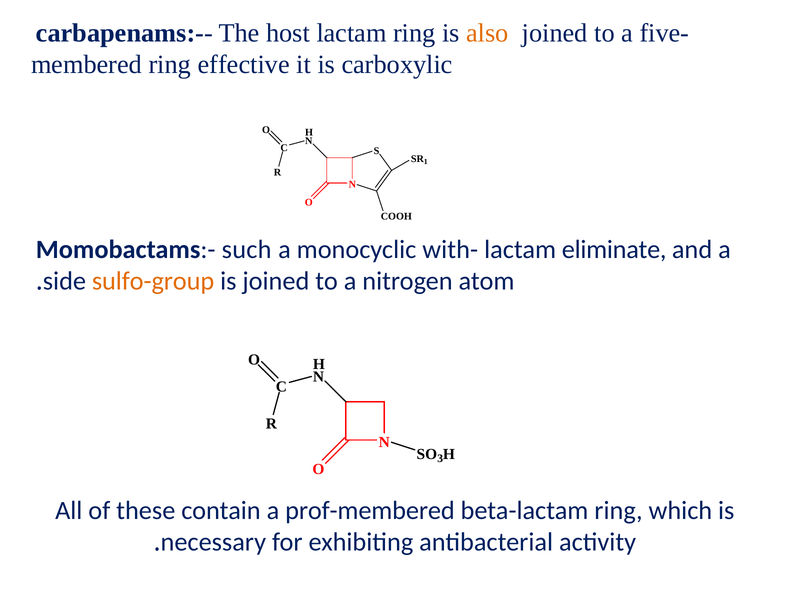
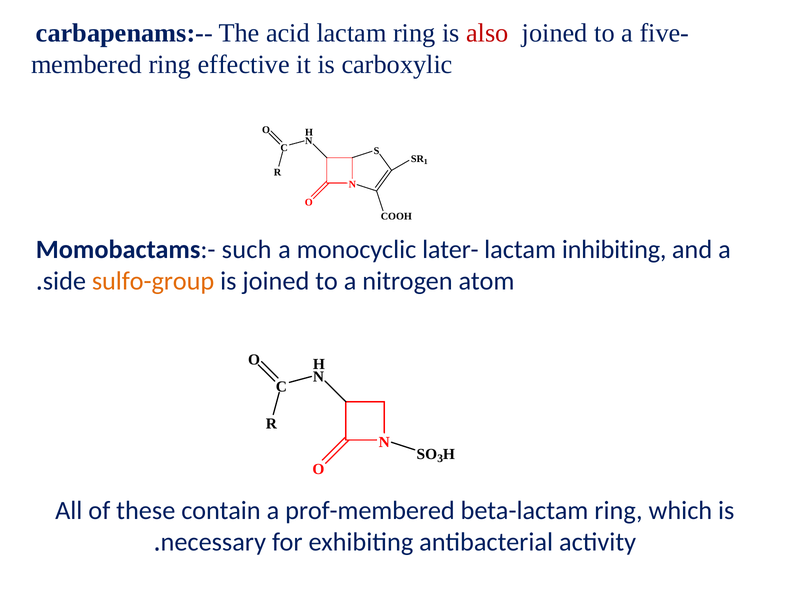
host: host -> acid
also colour: orange -> red
with-: with- -> later-
eliminate: eliminate -> inhibiting
